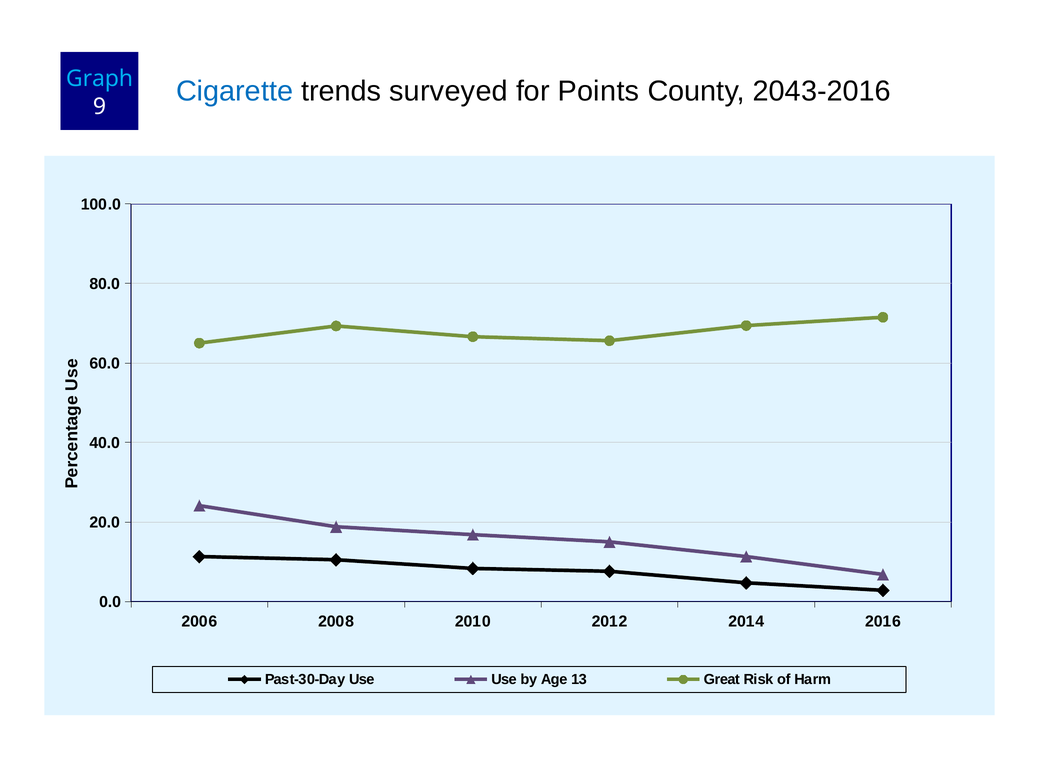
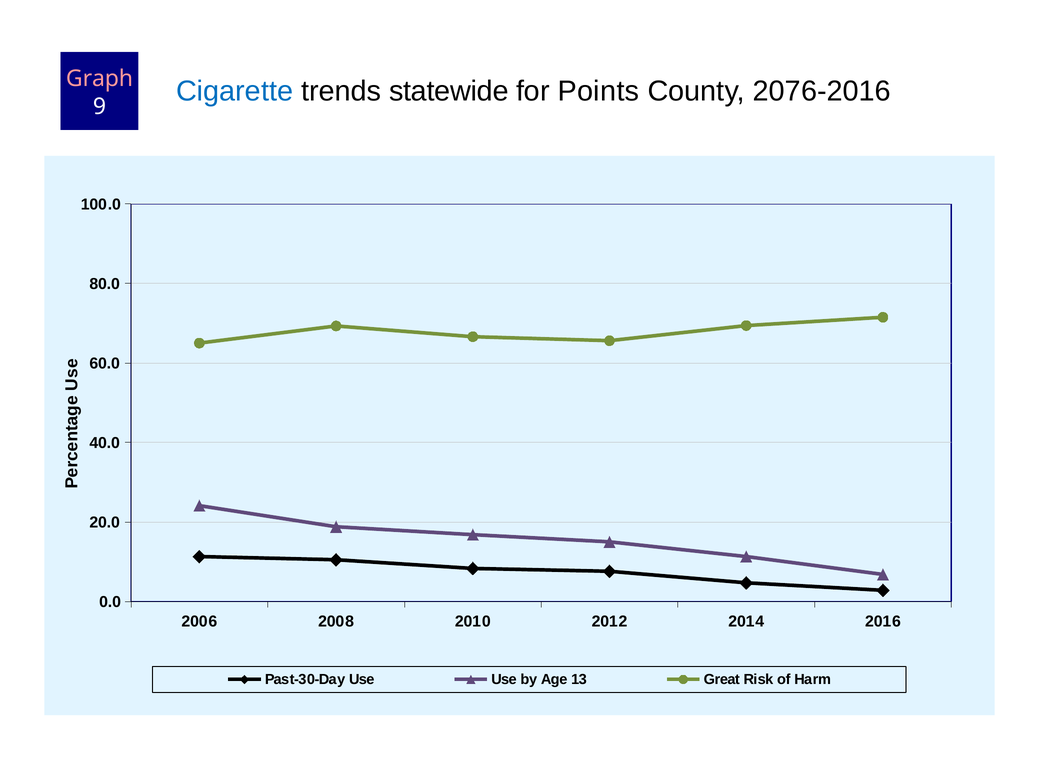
Graph colour: light blue -> pink
surveyed: surveyed -> statewide
2043-2016: 2043-2016 -> 2076-2016
